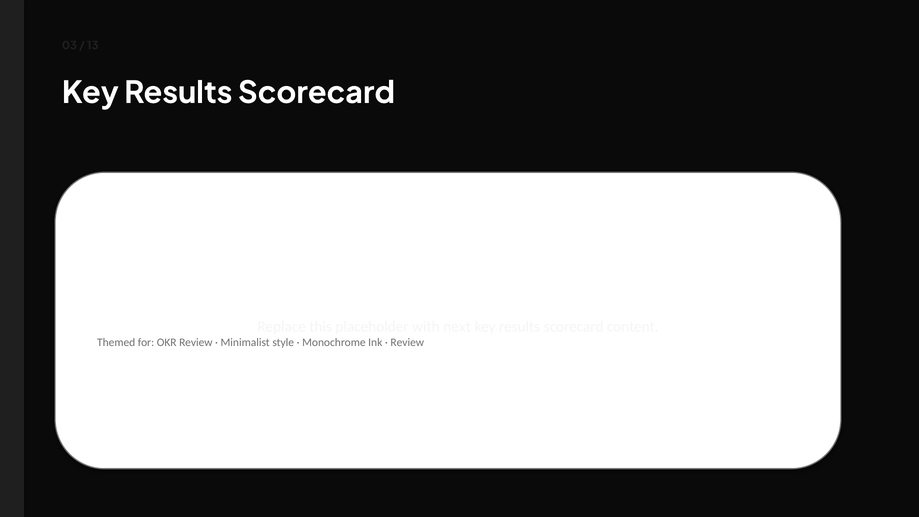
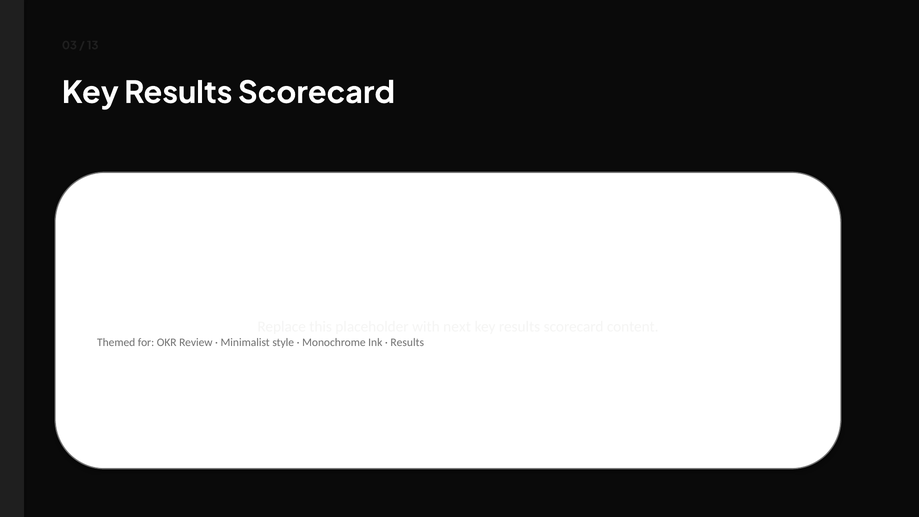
Review at (407, 343): Review -> Results
